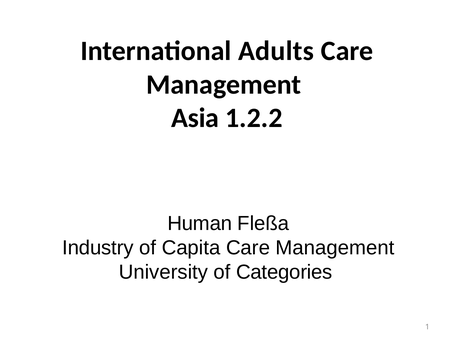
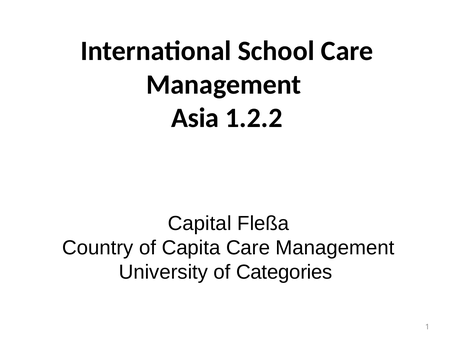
Adults: Adults -> School
Human: Human -> Capital
Industry: Industry -> Country
